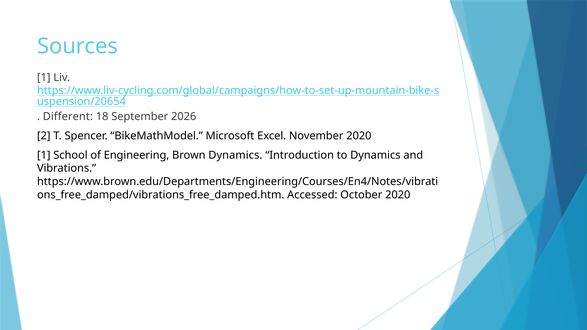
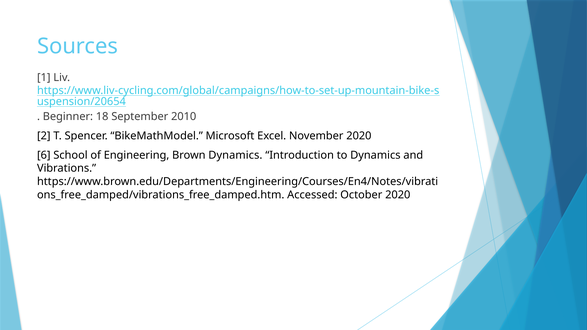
Different: Different -> Beginner
2026: 2026 -> 2010
1 at (44, 155): 1 -> 6
